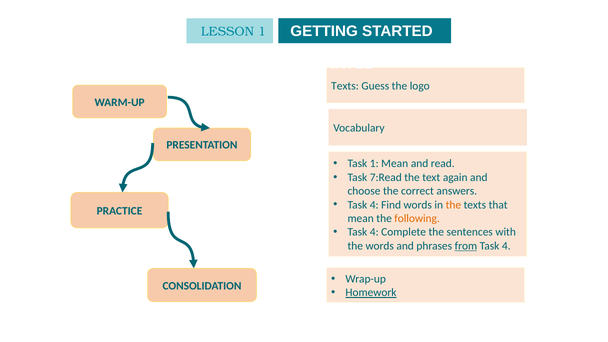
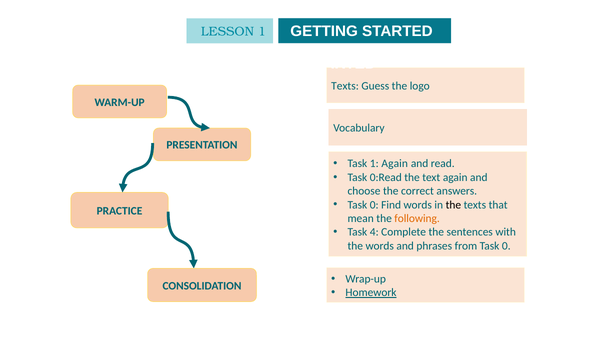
1 Mean: Mean -> Again
7:Read: 7:Read -> 0:Read
4 at (374, 205): 4 -> 0
the at (453, 205) colour: orange -> black
from underline: present -> none
4 at (506, 246): 4 -> 0
